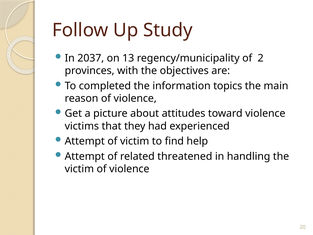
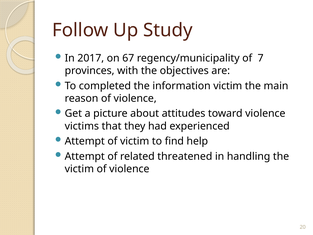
2037: 2037 -> 2017
13: 13 -> 67
2: 2 -> 7
information topics: topics -> victim
